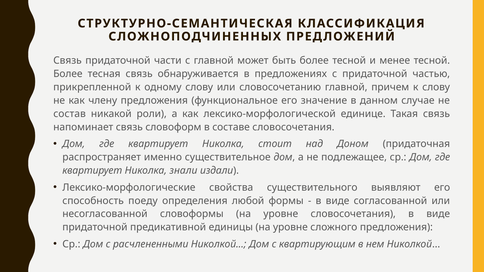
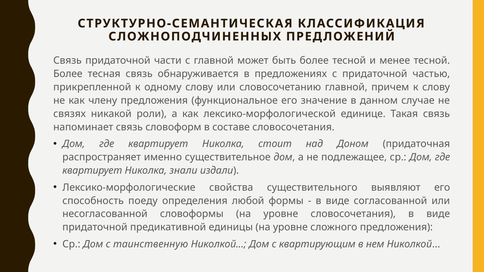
состав: состав -> связях
расчлененными: расчлененными -> таинственную
